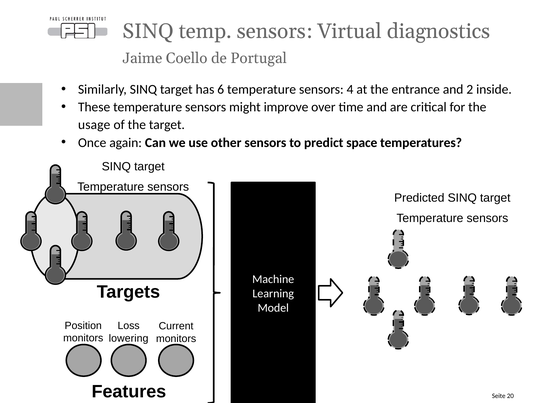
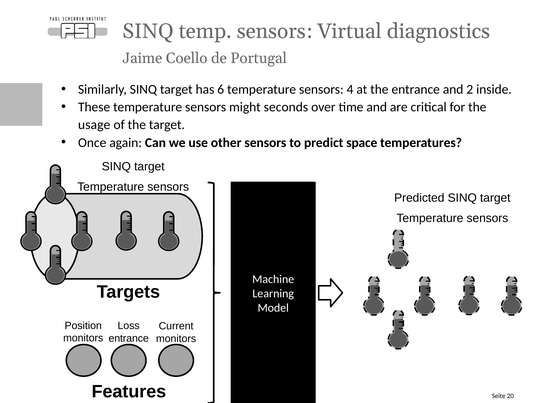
improve: improve -> seconds
lowering at (129, 338): lowering -> entrance
